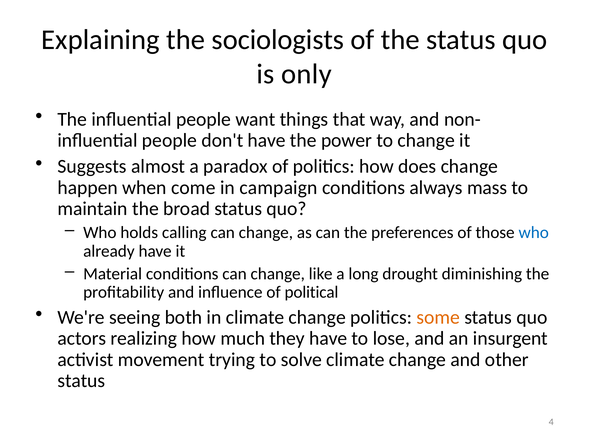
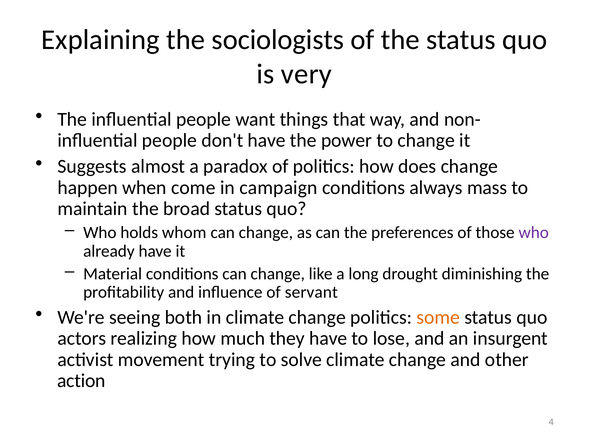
only: only -> very
calling: calling -> whom
who at (534, 232) colour: blue -> purple
political: political -> servant
status at (81, 381): status -> action
